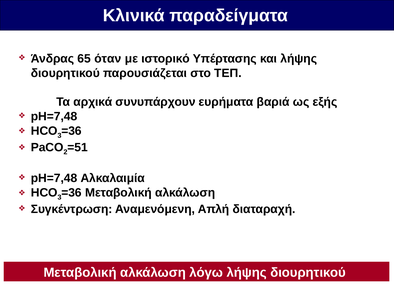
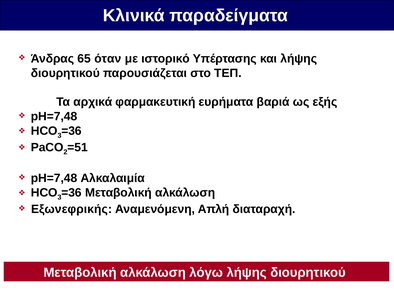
συνυπάρχουν: συνυπάρχουν -> φαρμακευτική
Συγκέντρωση: Συγκέντρωση -> Εξωνεφρικής
